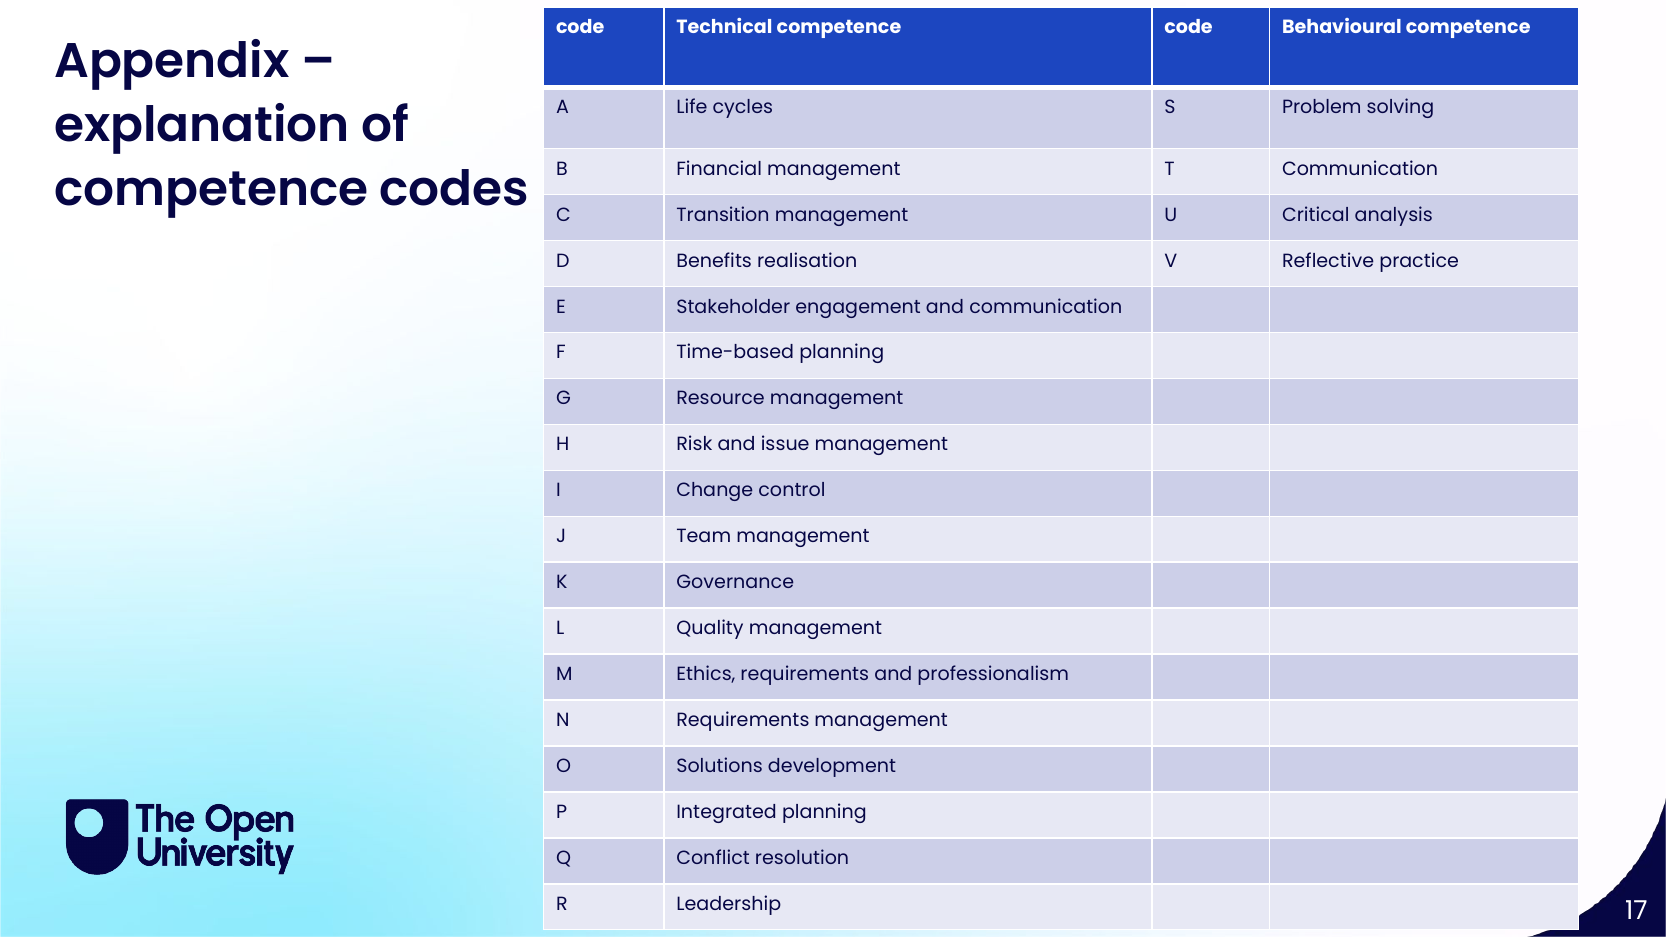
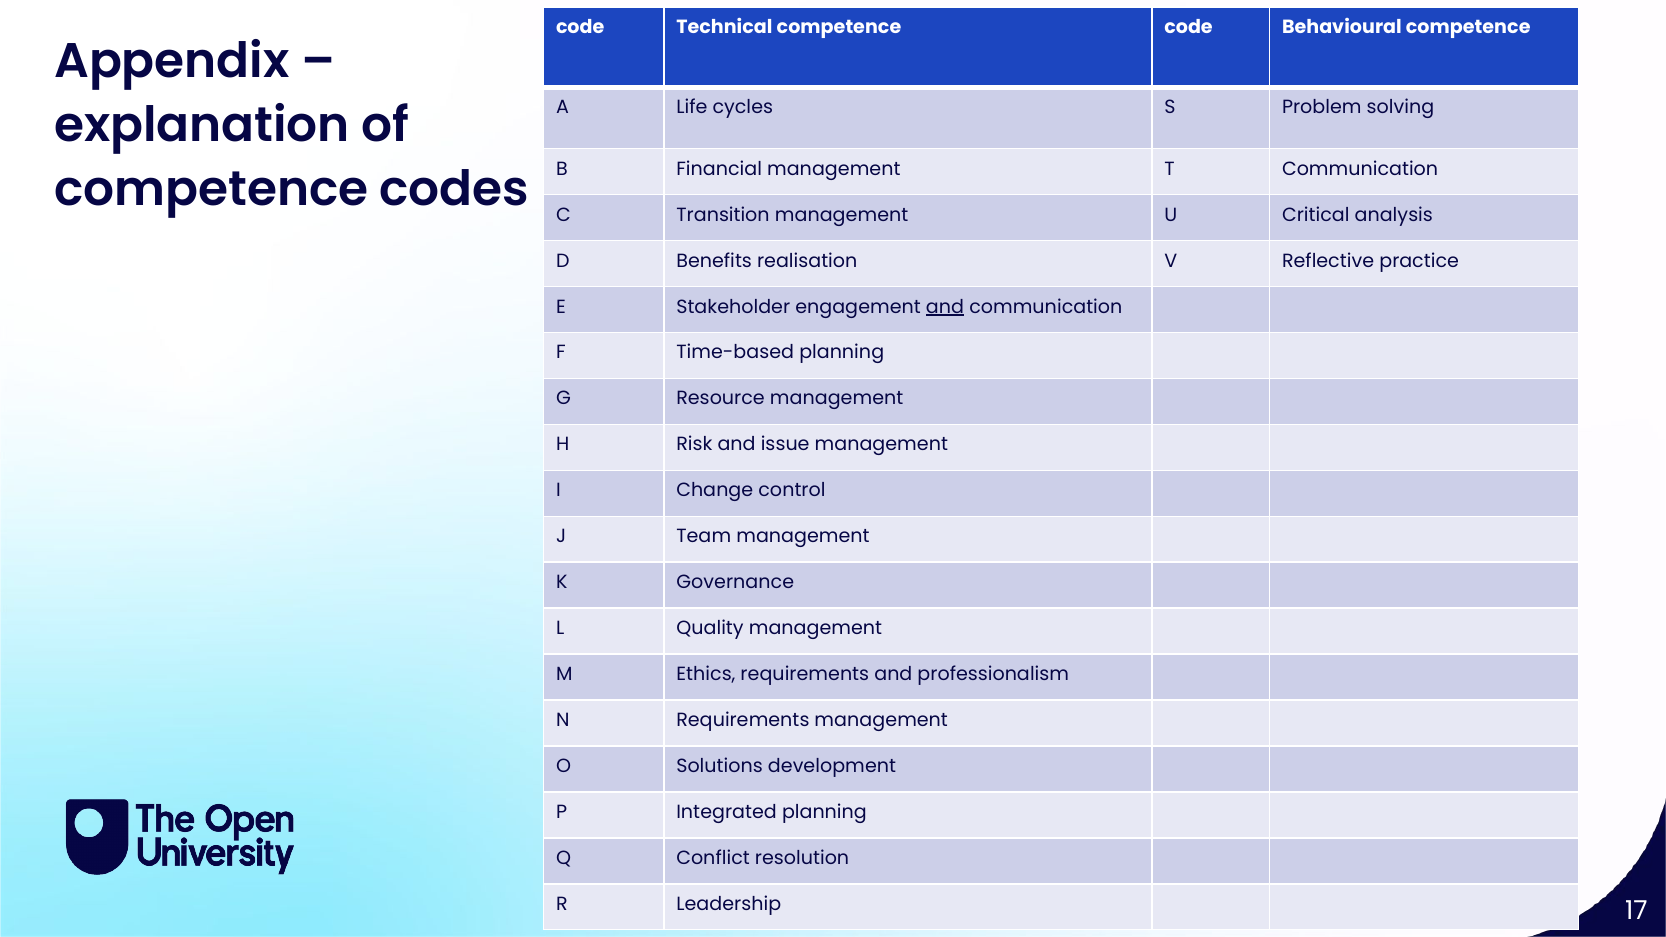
and at (945, 307) underline: none -> present
